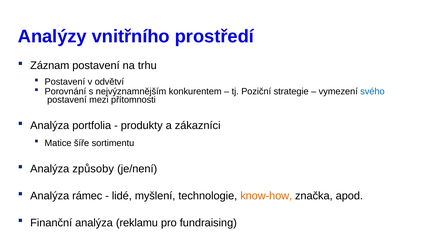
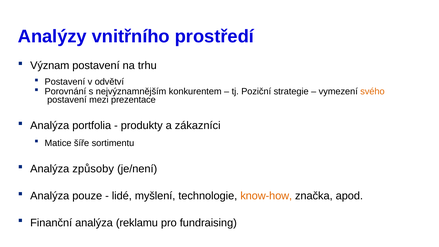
Záznam: Záznam -> Význam
svého colour: blue -> orange
přítomnosti: přítomnosti -> prezentace
rámec: rámec -> pouze
